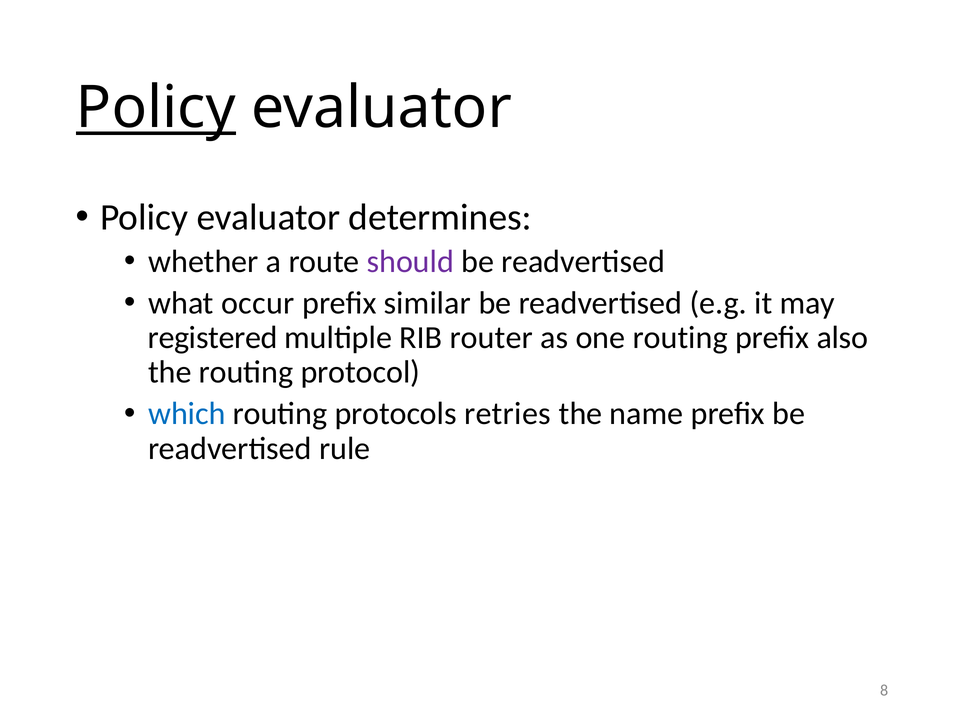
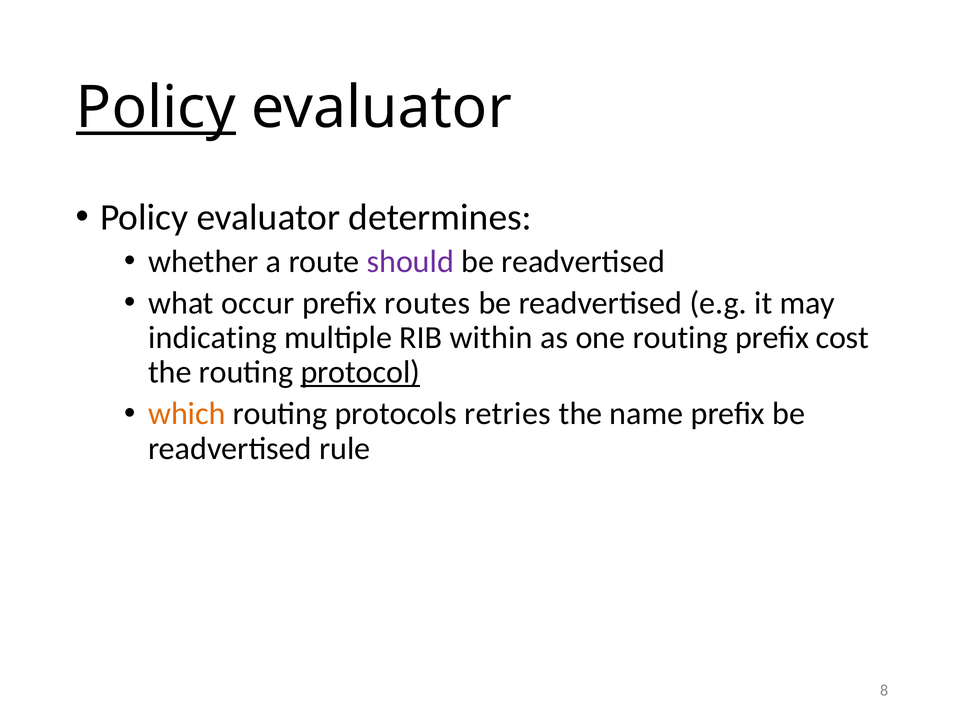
similar: similar -> routes
registered: registered -> indicating
router: router -> within
also: also -> cost
protocol underline: none -> present
which colour: blue -> orange
